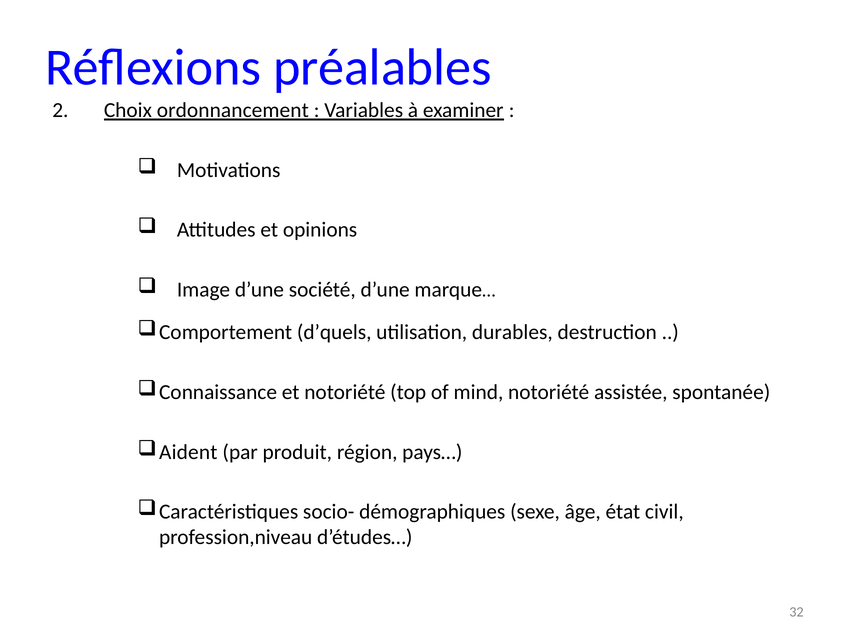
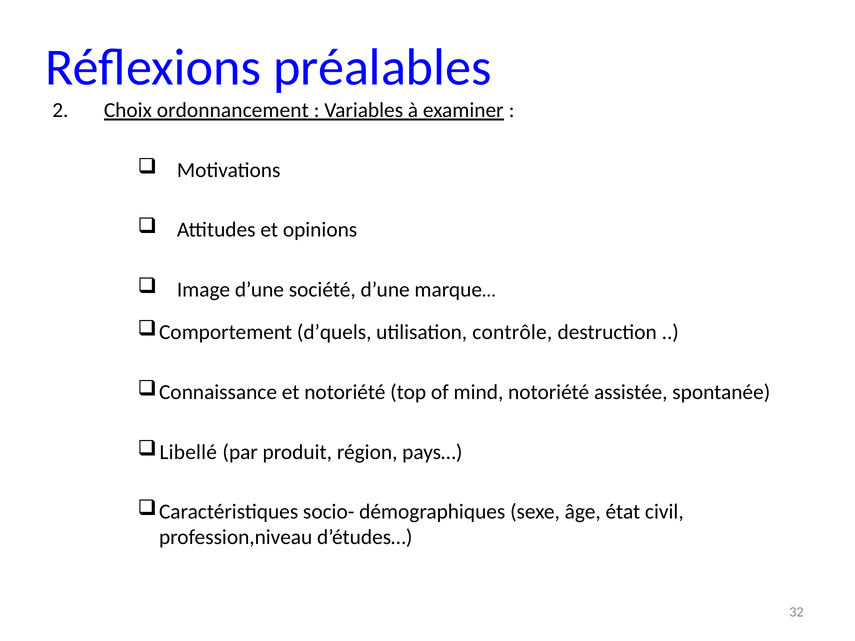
durables: durables -> contrôle
Aident: Aident -> Libellé
